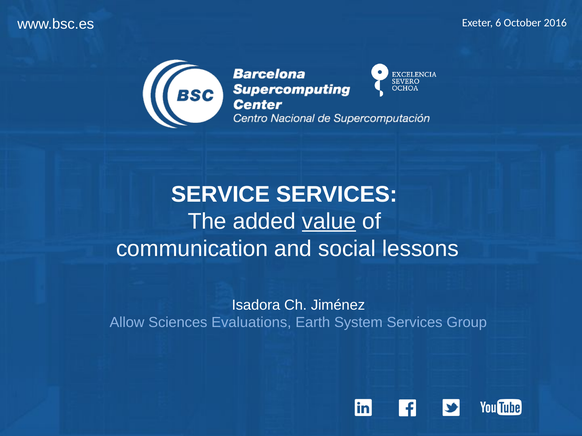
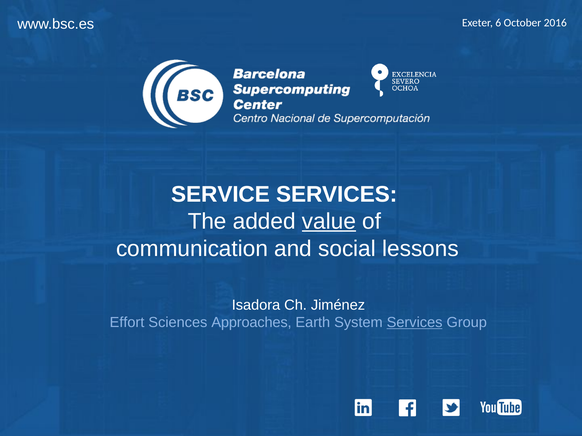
Allow: Allow -> Effort
Evaluations: Evaluations -> Approaches
Services at (415, 323) underline: none -> present
